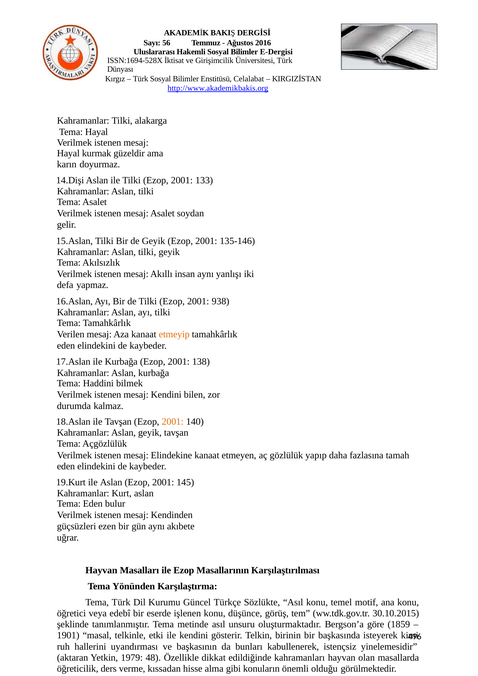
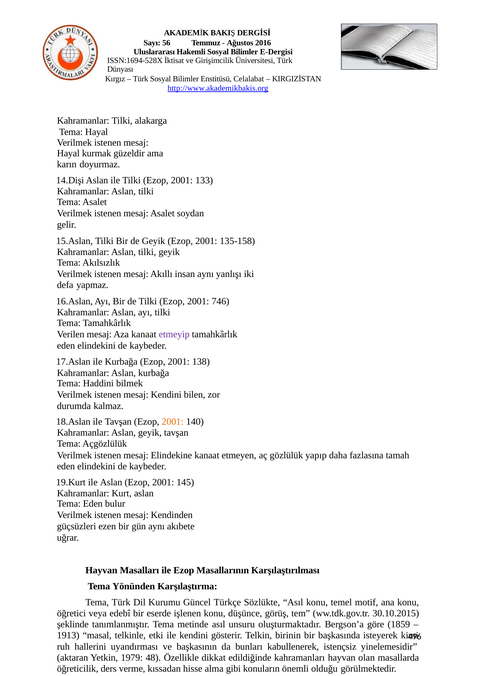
135-146: 135-146 -> 135-158
938: 938 -> 746
etmeyip colour: orange -> purple
1901: 1901 -> 1913
